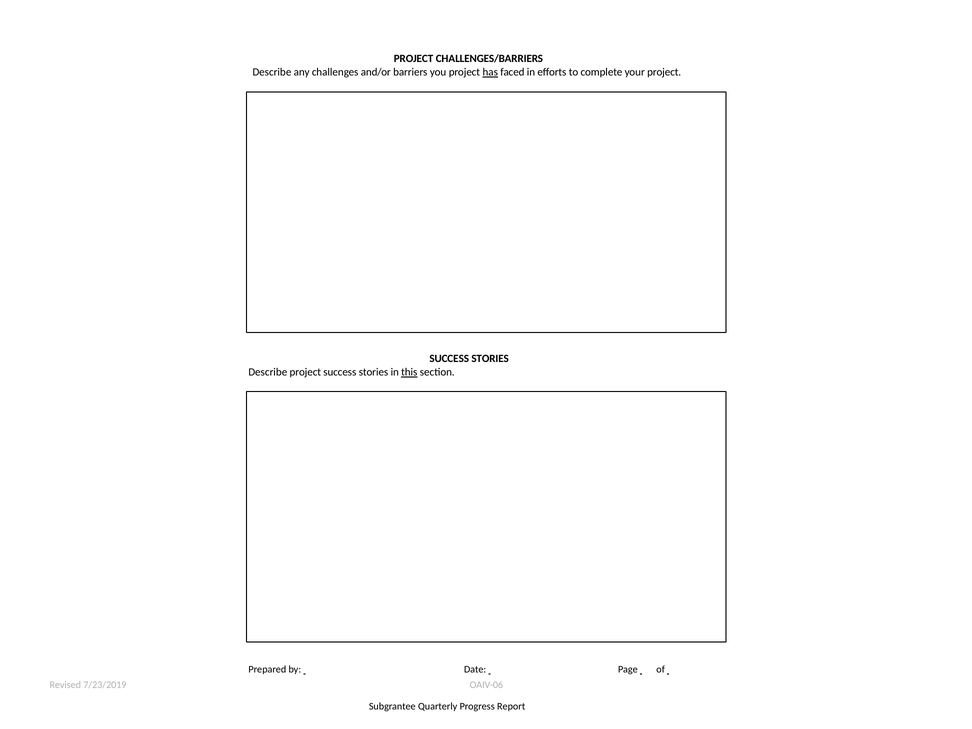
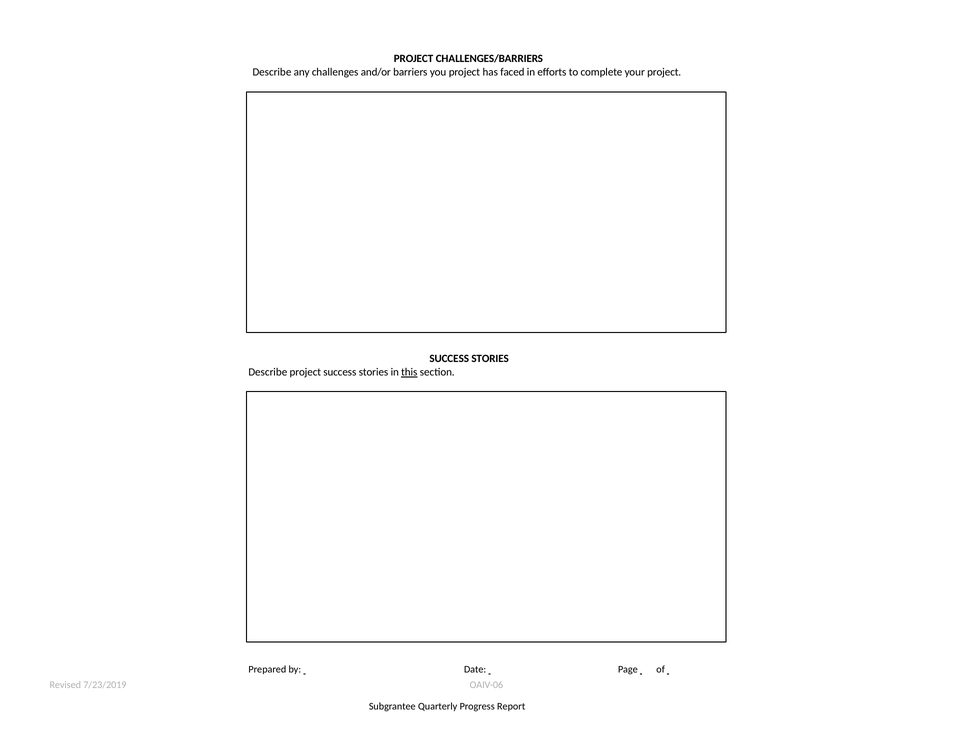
has underline: present -> none
